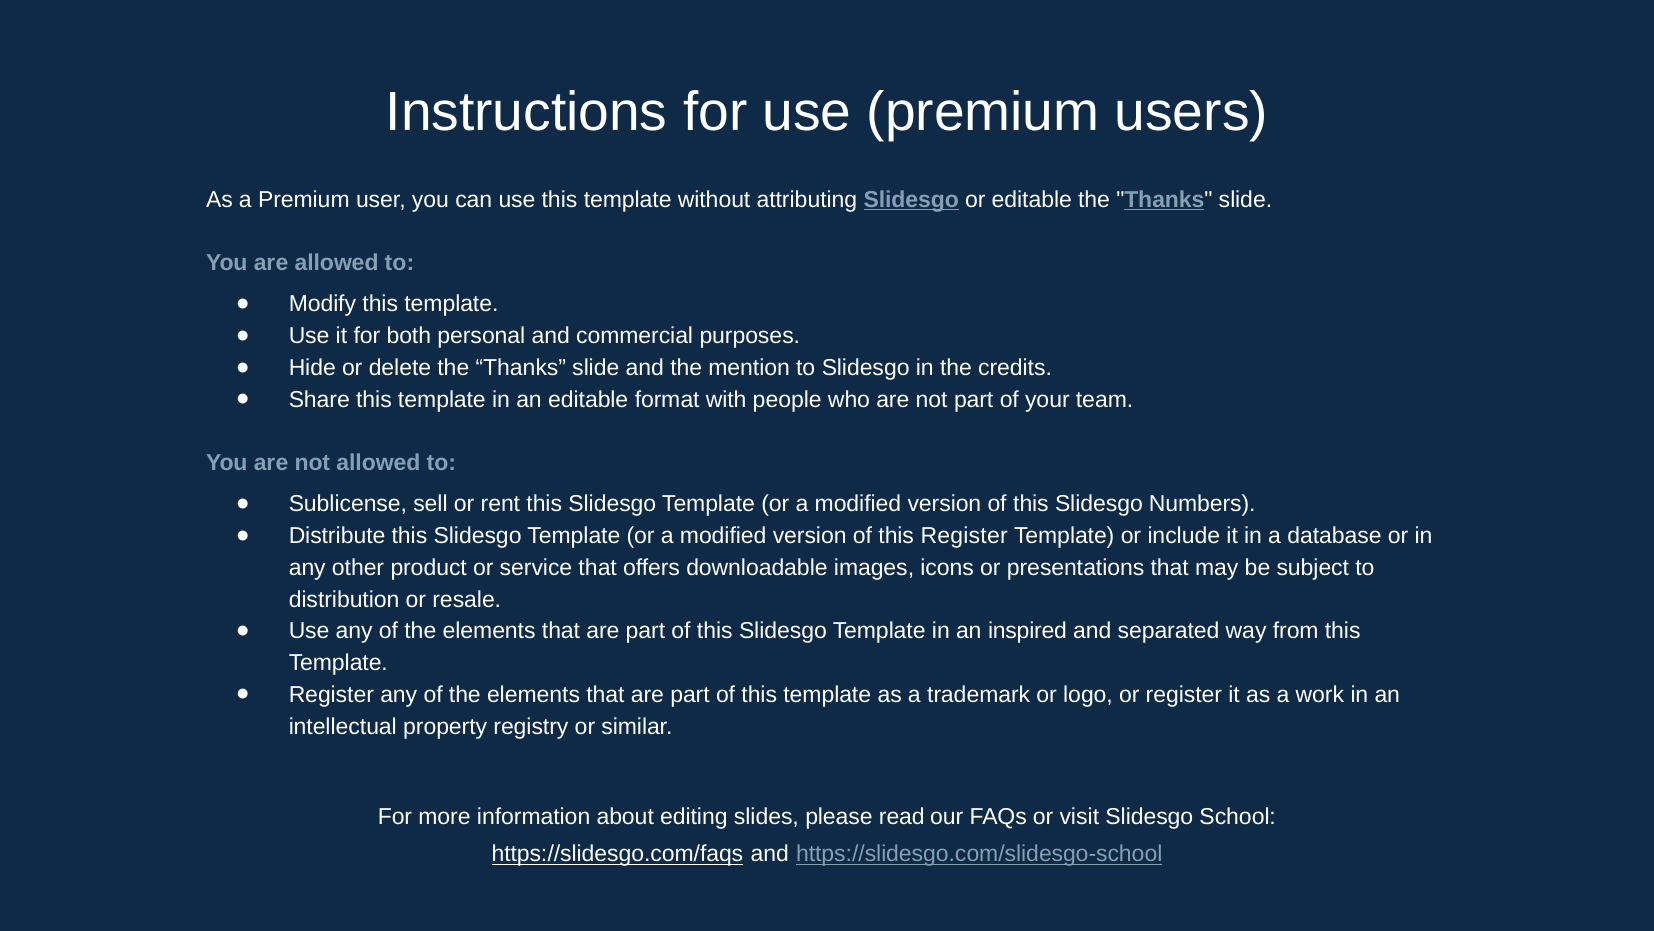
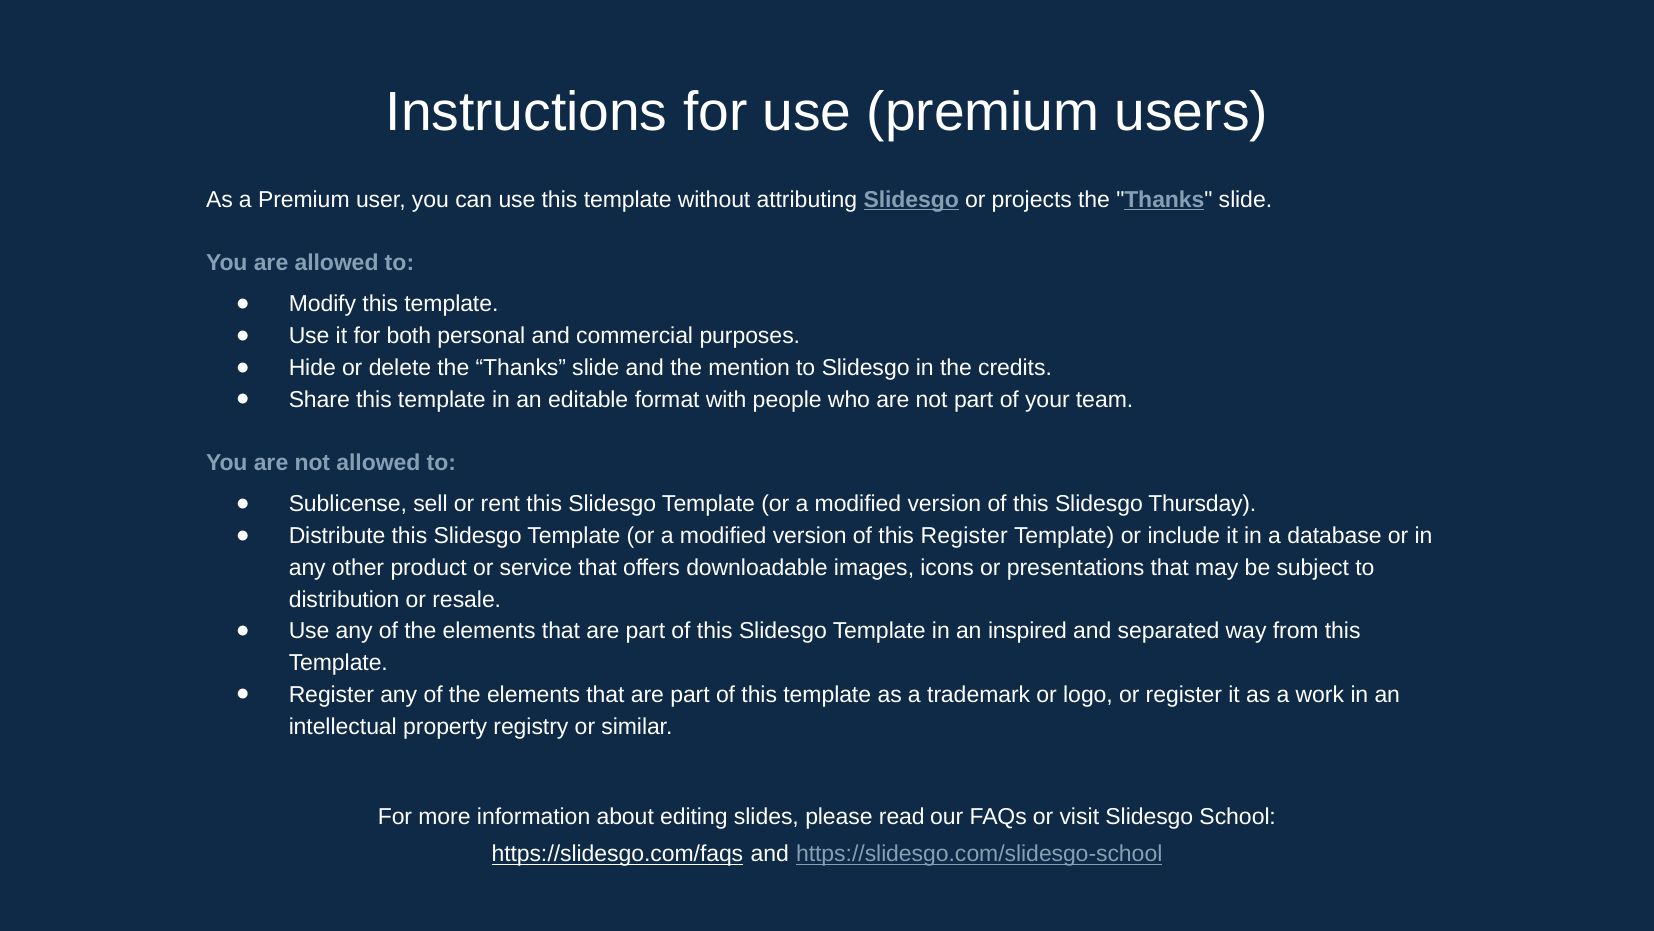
or editable: editable -> projects
Numbers: Numbers -> Thursday
